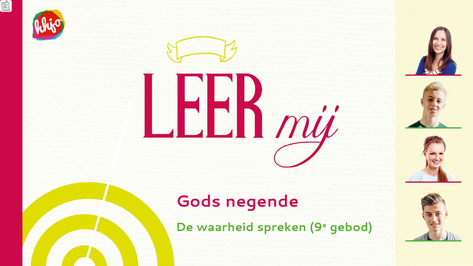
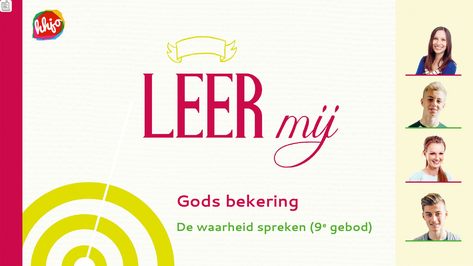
negende: negende -> bekering
